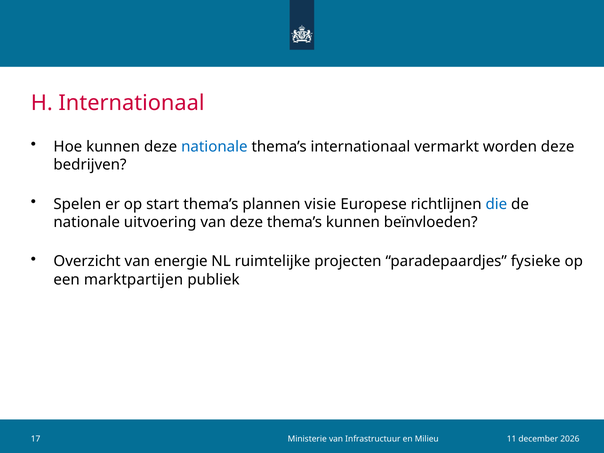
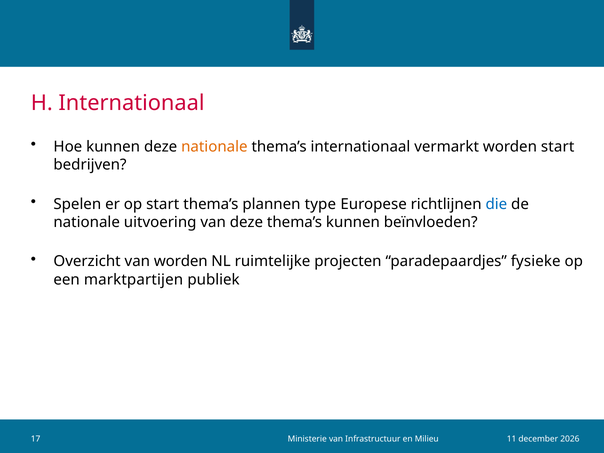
nationale at (214, 147) colour: blue -> orange
worden deze: deze -> start
visie: visie -> type
van energie: energie -> worden
